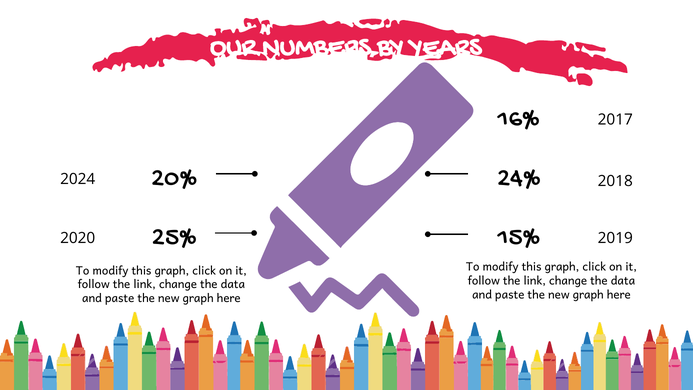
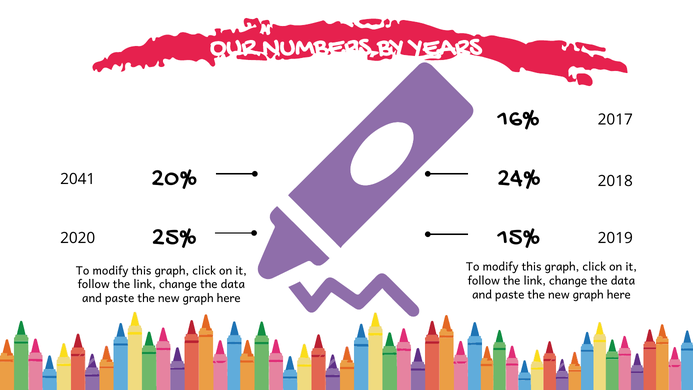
2024: 2024 -> 2041
